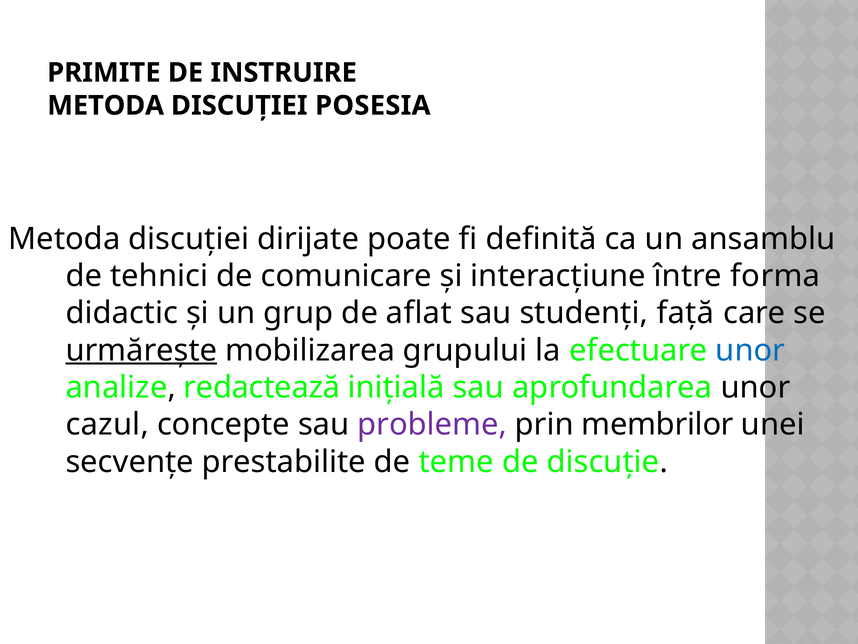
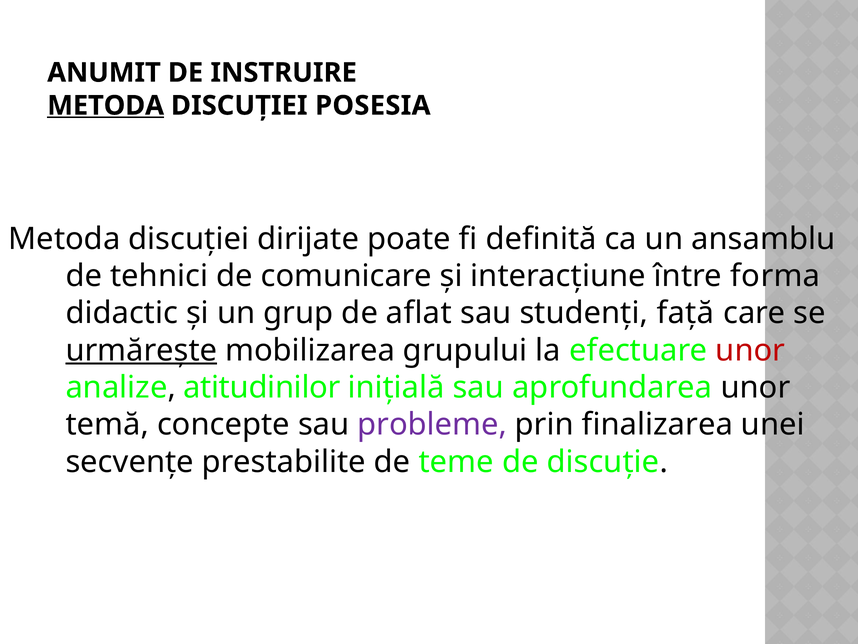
PRIMITE: PRIMITE -> ANUMIT
METODA at (106, 106) underline: none -> present
unor at (750, 350) colour: blue -> red
redactează: redactează -> atitudinilor
cazul: cazul -> temă
membrilor: membrilor -> finalizarea
